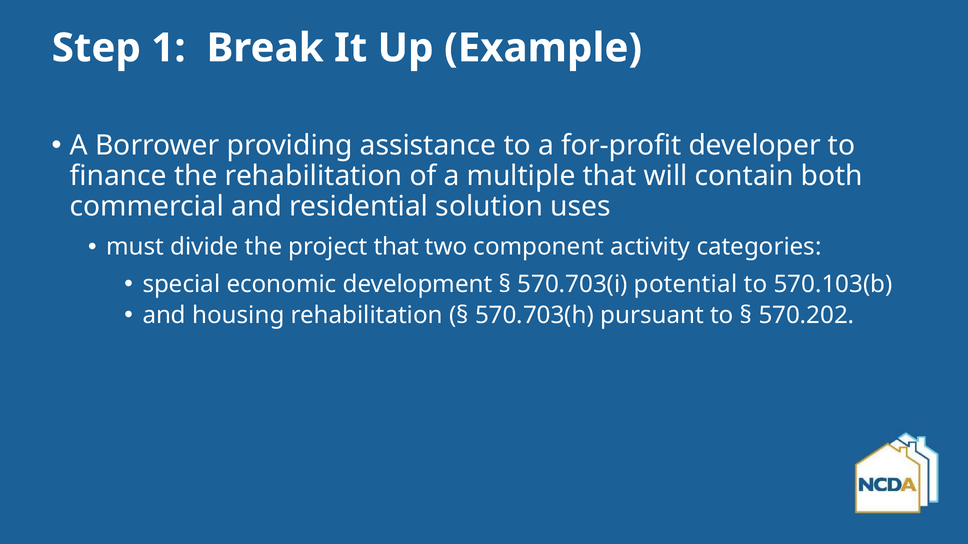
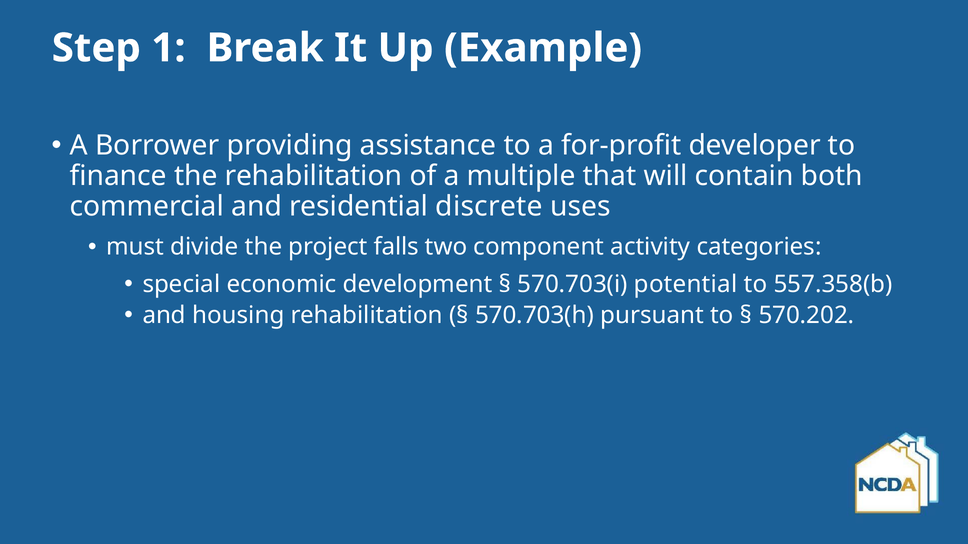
solution: solution -> discrete
project that: that -> falls
570.103(b: 570.103(b -> 557.358(b
